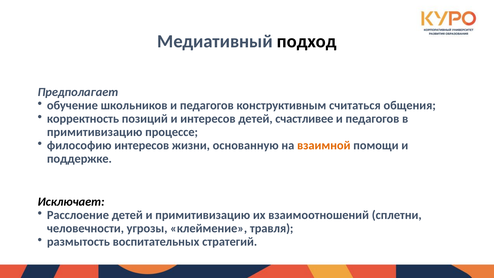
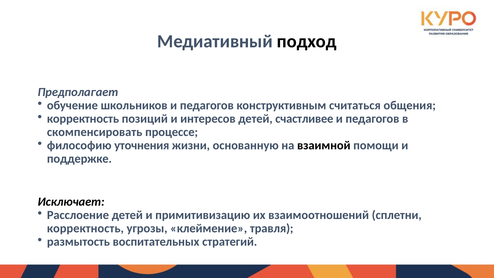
примитивизацию at (95, 132): примитивизацию -> скомпенсировать
философию интересов: интересов -> уточнения
взаимной colour: orange -> black
человечности at (85, 228): человечности -> корректность
